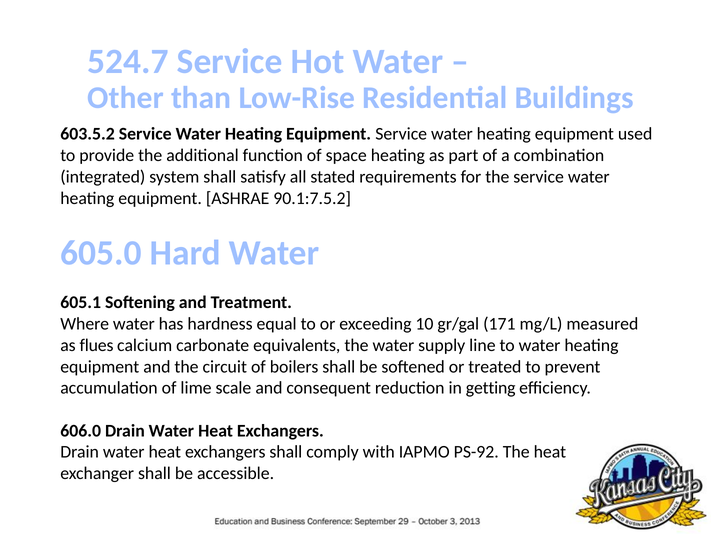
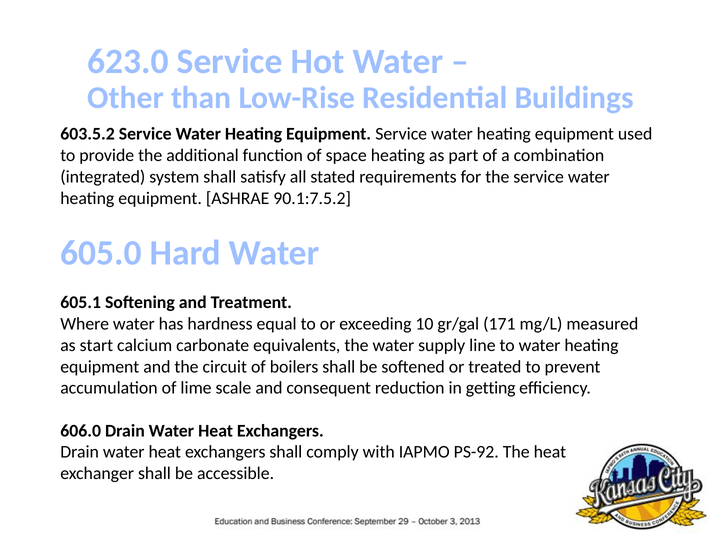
524.7: 524.7 -> 623.0
flues: flues -> start
